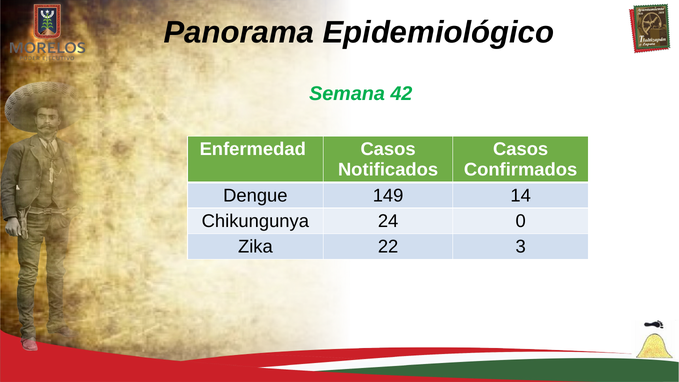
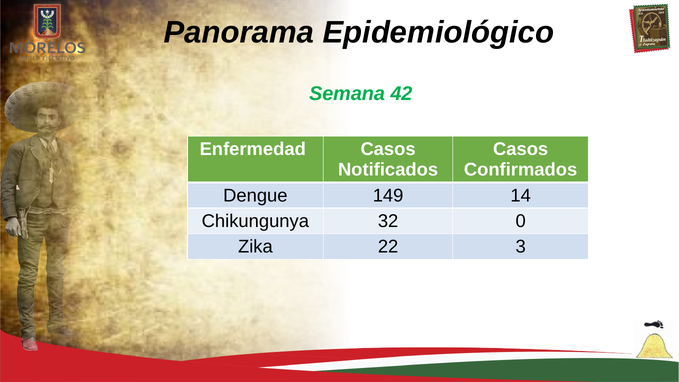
24: 24 -> 32
